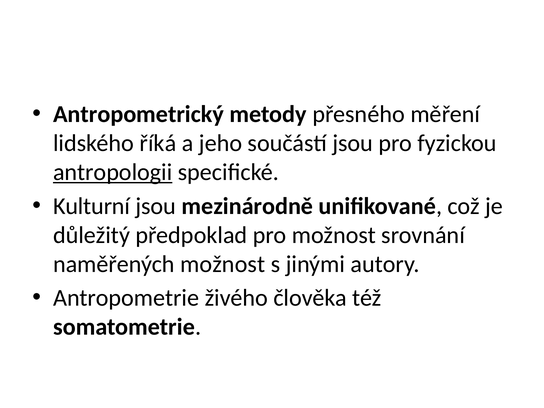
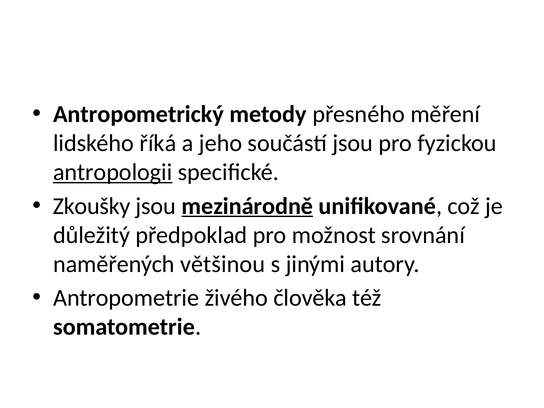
Kulturní: Kulturní -> Zkoušky
mezinárodně underline: none -> present
naměřených možnost: možnost -> většinou
